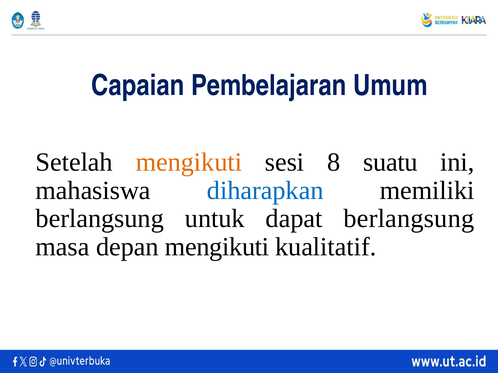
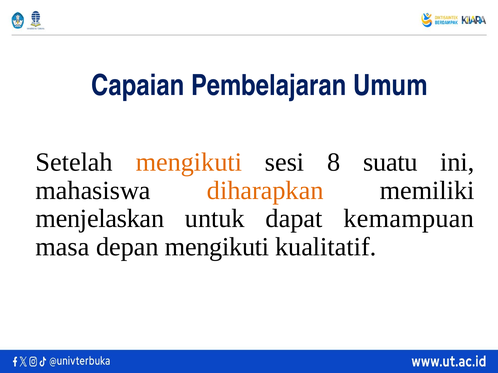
diharapkan colour: blue -> orange
berlangsung at (100, 219): berlangsung -> menjelaskan
dapat berlangsung: berlangsung -> kemampuan
